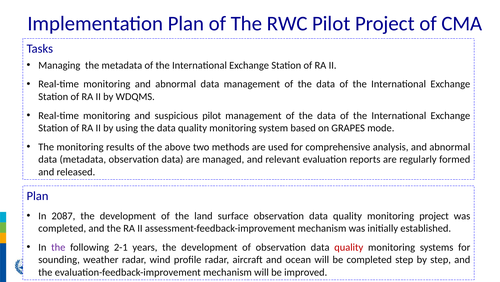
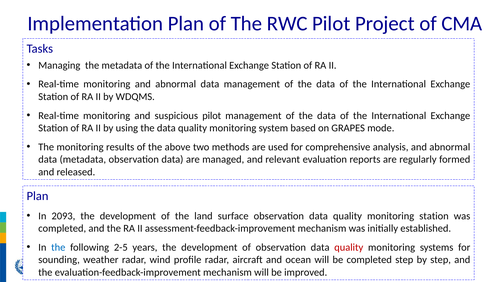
2087: 2087 -> 2093
monitoring project: project -> station
the at (58, 247) colour: purple -> blue
2-1: 2-1 -> 2-5
